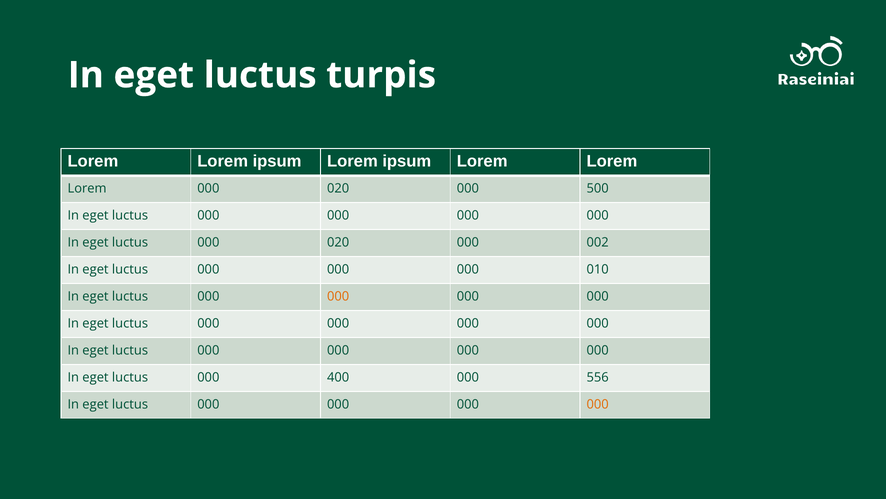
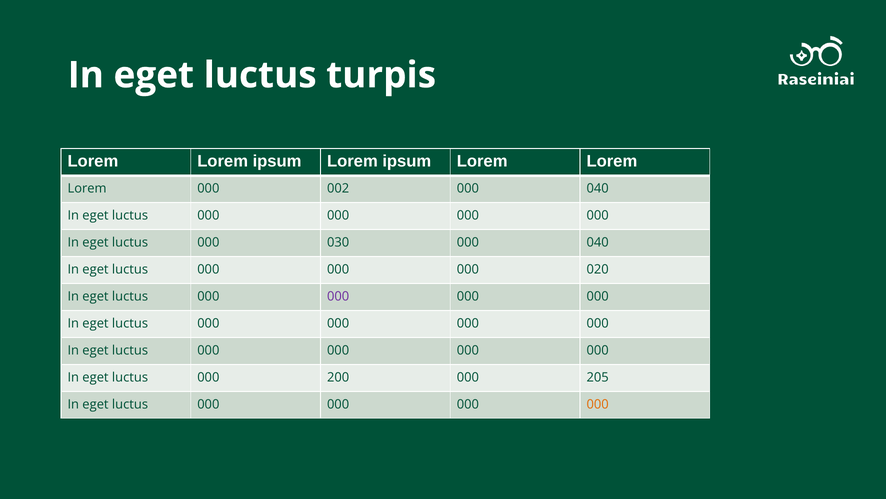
Lorem 000 020: 020 -> 002
500 at (598, 188): 500 -> 040
luctus 000 020: 020 -> 030
002 at (598, 242): 002 -> 040
010: 010 -> 020
000 at (338, 296) colour: orange -> purple
400: 400 -> 200
556: 556 -> 205
